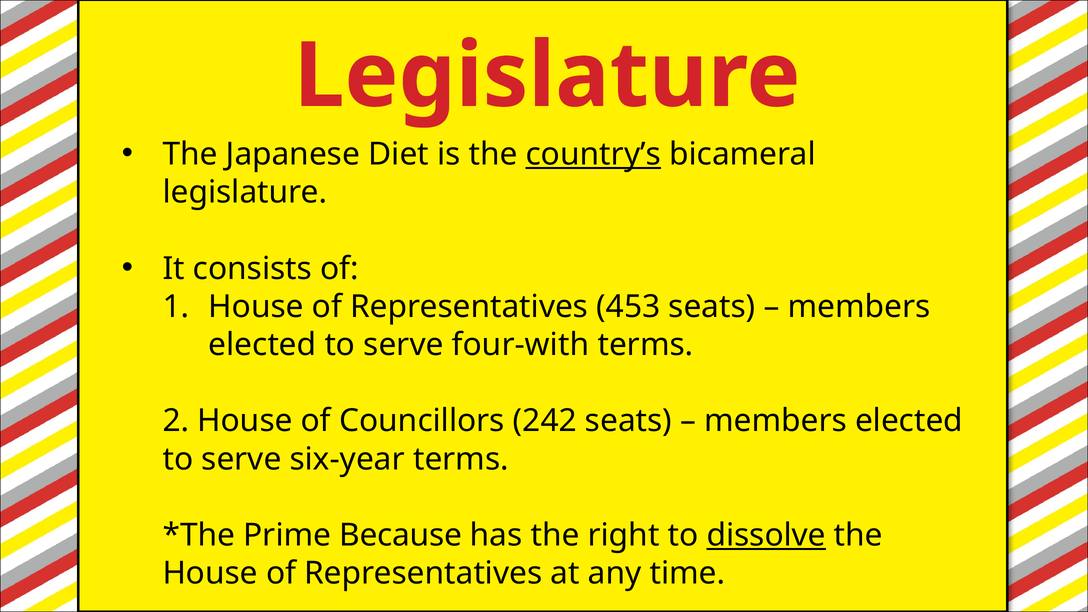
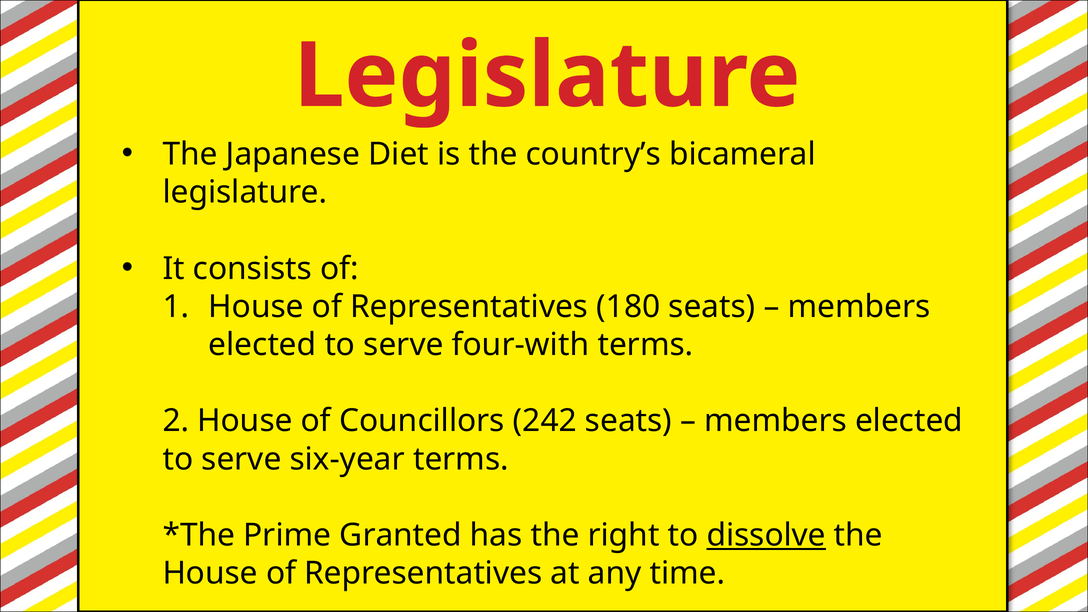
country’s underline: present -> none
453: 453 -> 180
Because: Because -> Granted
